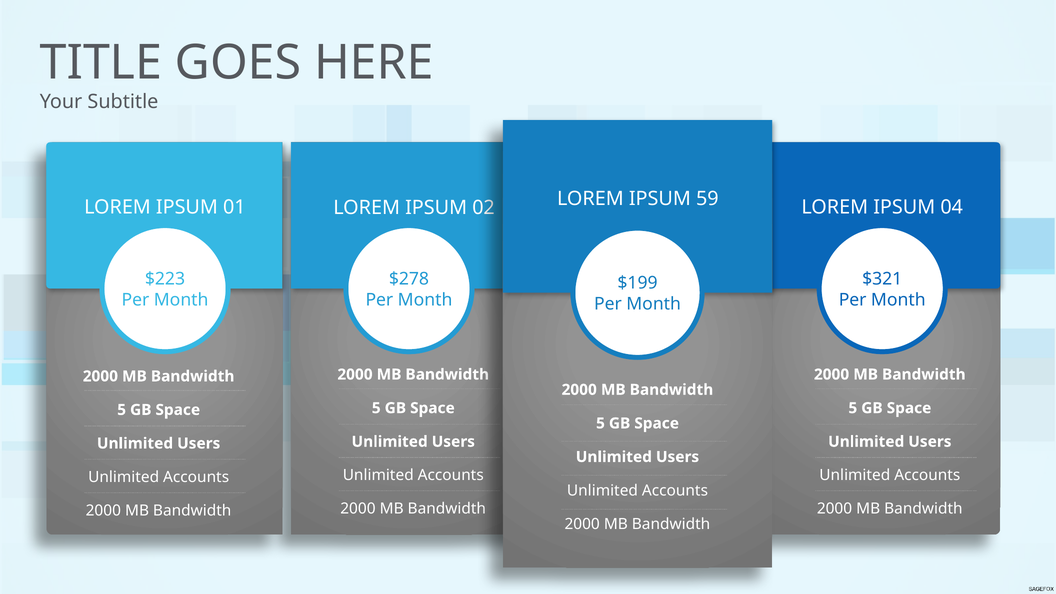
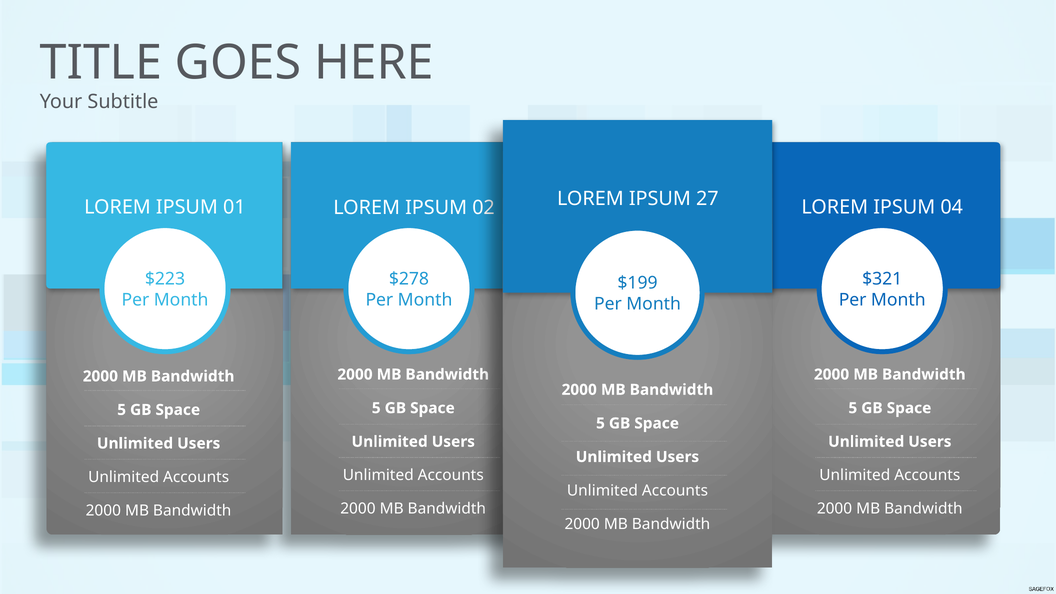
59: 59 -> 27
